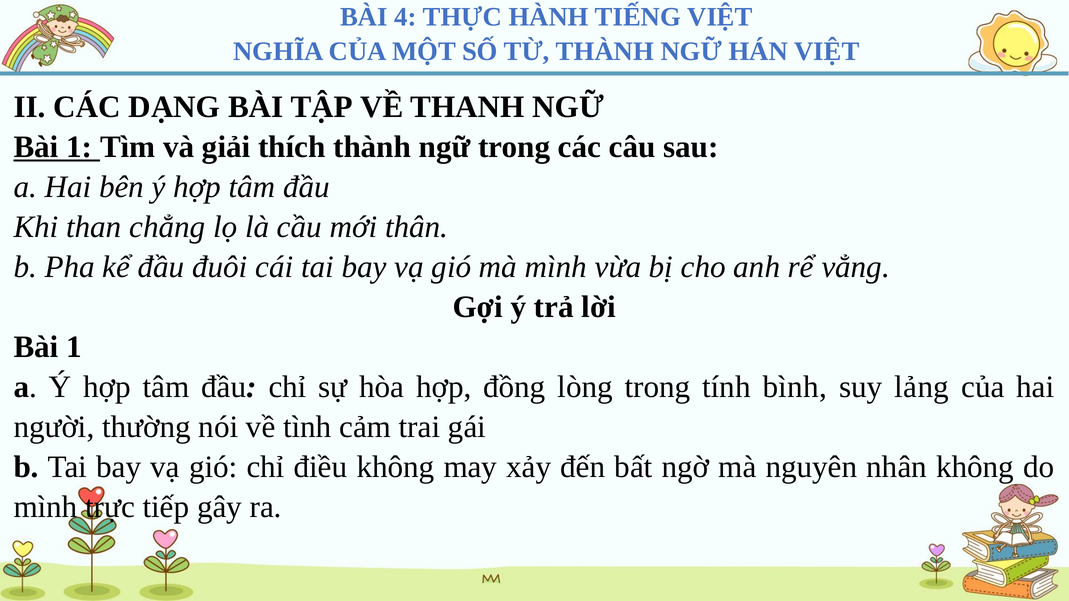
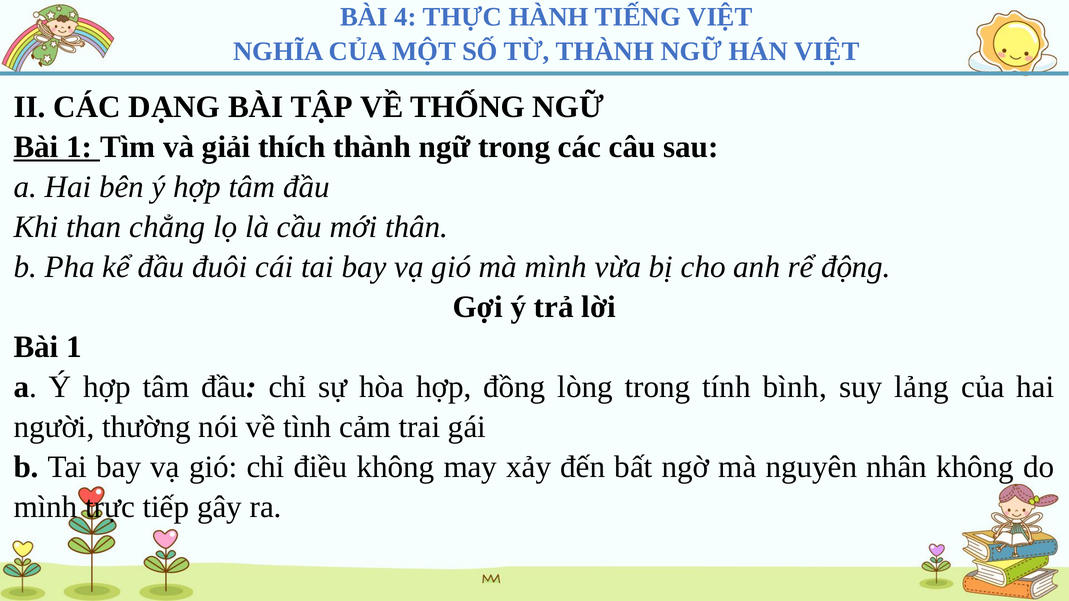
THANH: THANH -> THỐNG
vẳng: vẳng -> động
